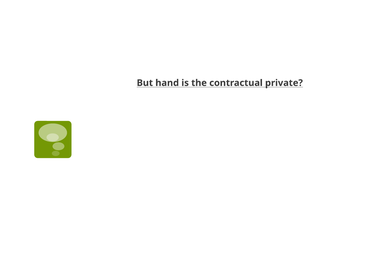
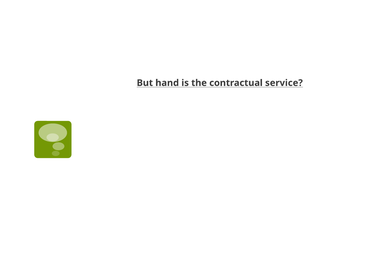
private: private -> service
